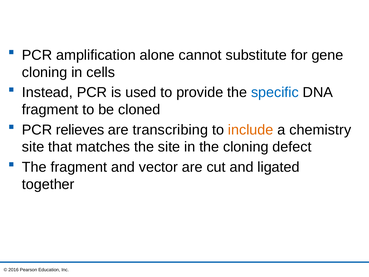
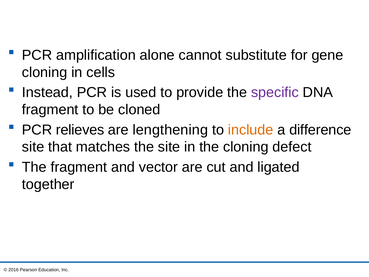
specific colour: blue -> purple
transcribing: transcribing -> lengthening
chemistry: chemistry -> difference
